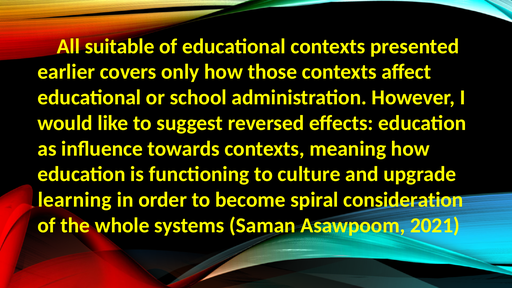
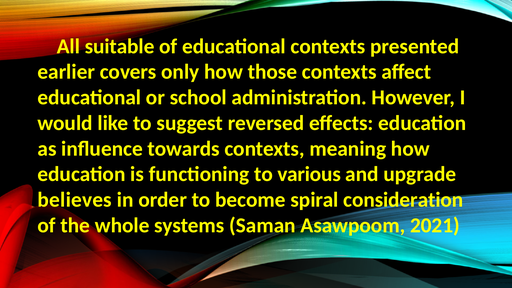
culture: culture -> various
learning: learning -> believes
